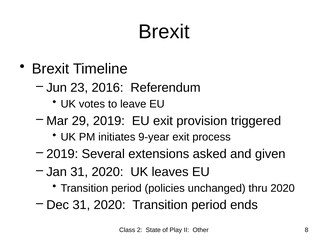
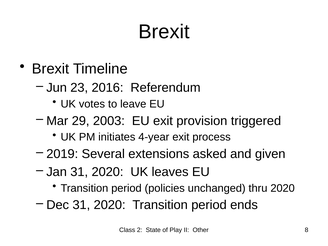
2019: 2019 -> 2003
9-year: 9-year -> 4-year
